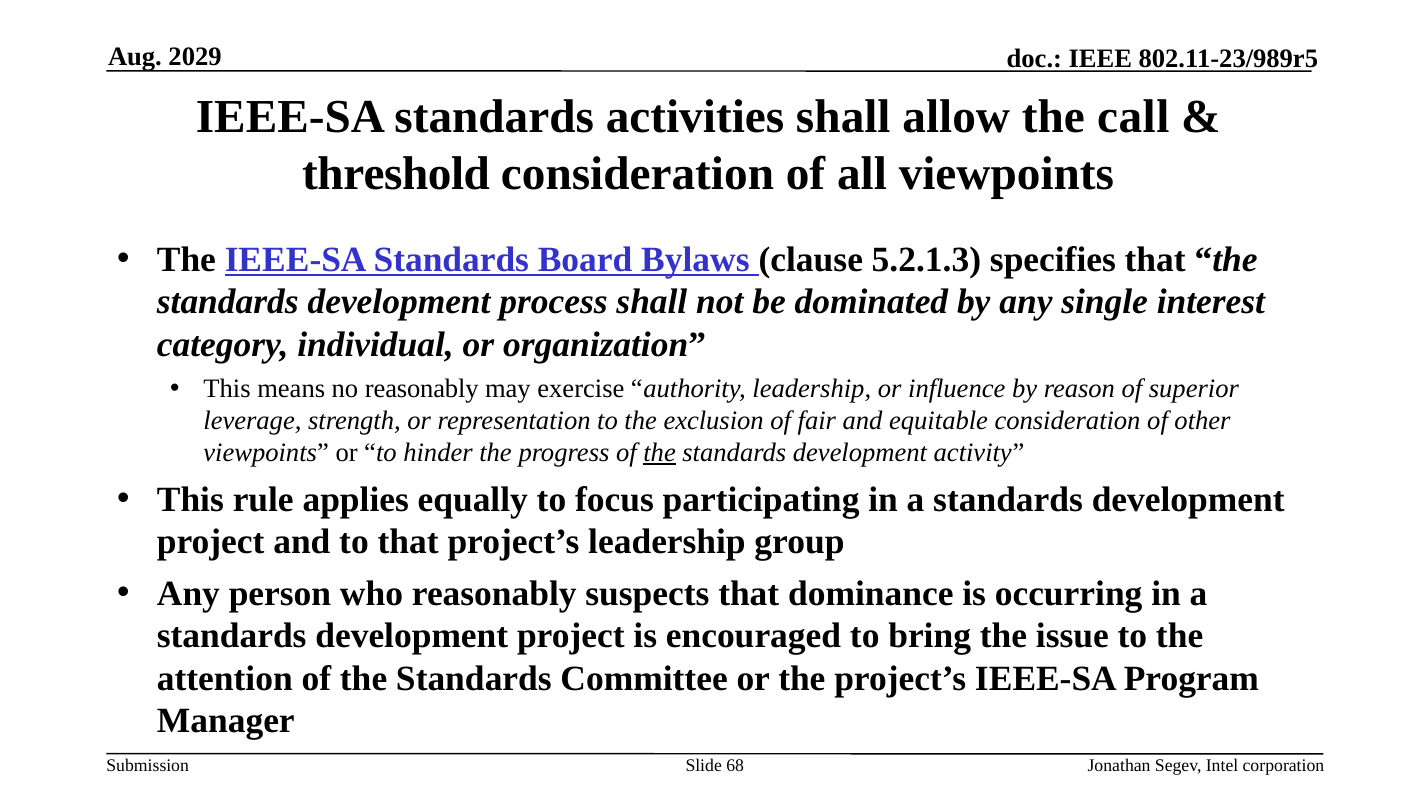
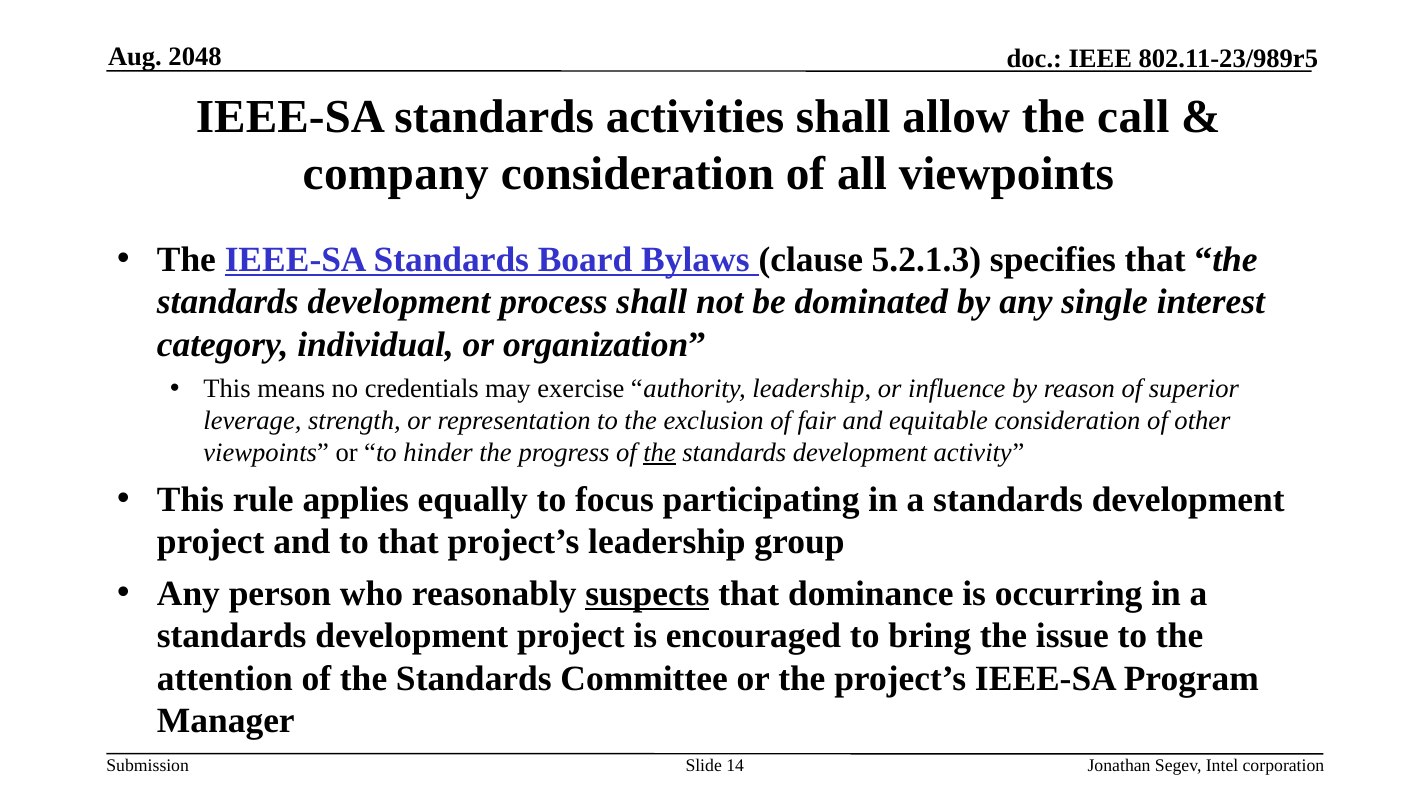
2029: 2029 -> 2048
threshold: threshold -> company
no reasonably: reasonably -> credentials
suspects underline: none -> present
68: 68 -> 14
